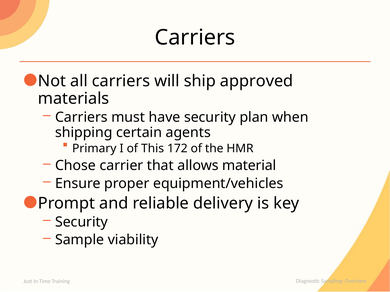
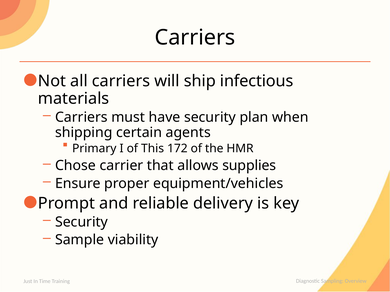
approved: approved -> infectious
material: material -> supplies
